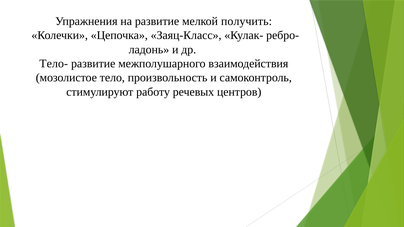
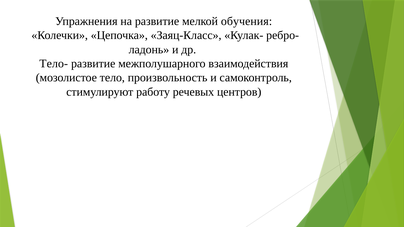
получить: получить -> обучения
